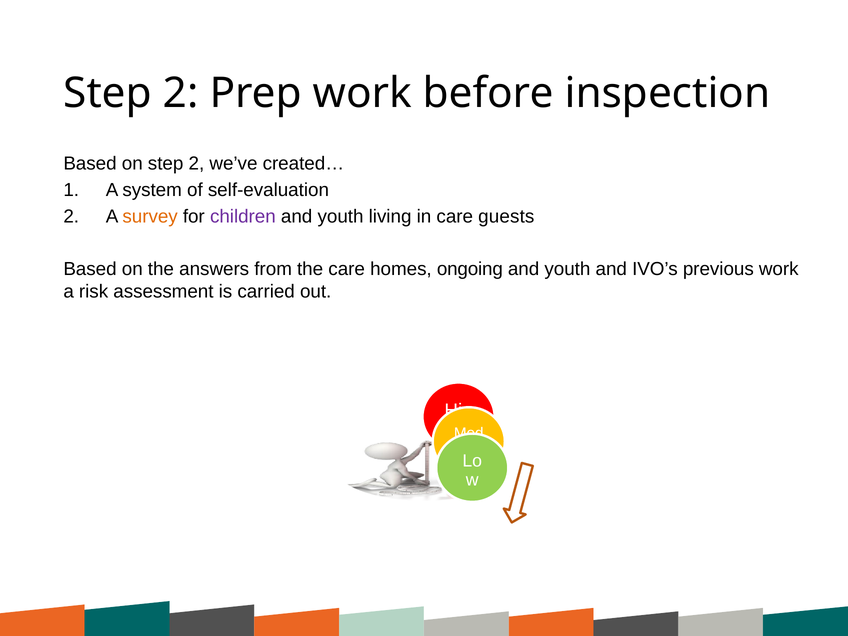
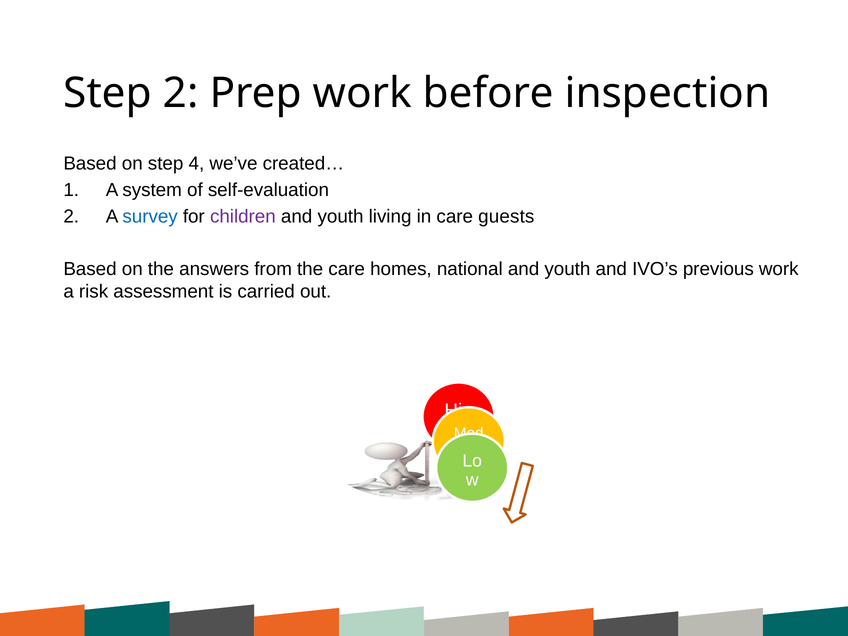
on step 2: 2 -> 4
survey colour: orange -> blue
ongoing: ongoing -> national
